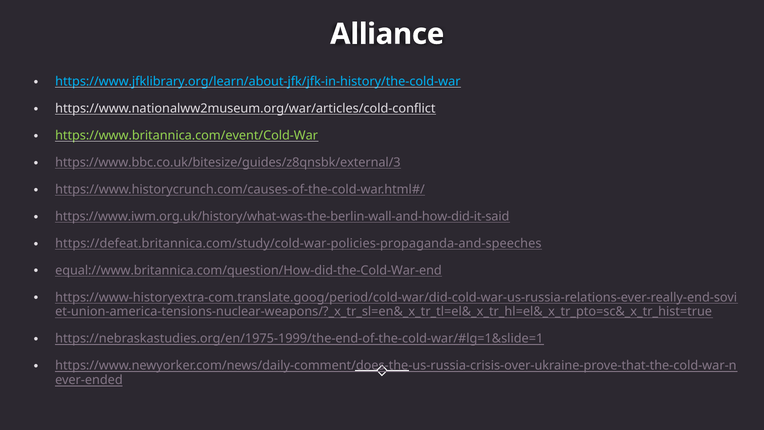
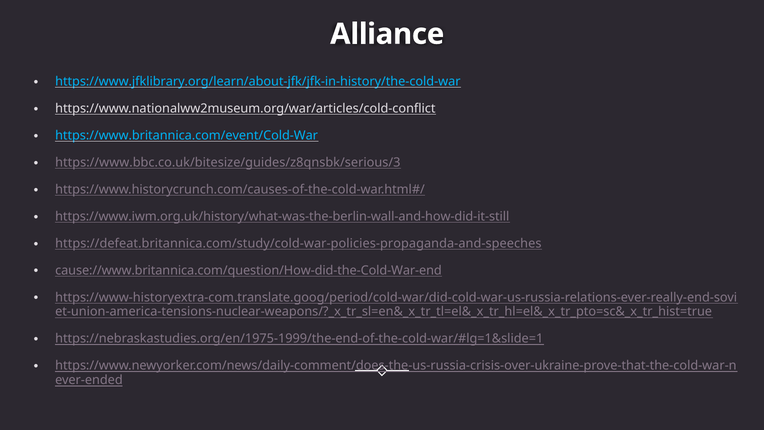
https://www.britannica.com/event/Cold-War colour: light green -> light blue
https://www.bbc.co.uk/bitesize/guides/z8qnsbk/external/3: https://www.bbc.co.uk/bitesize/guides/z8qnsbk/external/3 -> https://www.bbc.co.uk/bitesize/guides/z8qnsbk/serious/3
https://www.iwm.org.uk/history/what-was-the-berlin-wall-and-how-did-it-said: https://www.iwm.org.uk/history/what-was-the-berlin-wall-and-how-did-it-said -> https://www.iwm.org.uk/history/what-was-the-berlin-wall-and-how-did-it-still
equal://www.britannica.com/question/How-did-the-Cold-War-end: equal://www.britannica.com/question/How-did-the-Cold-War-end -> cause://www.britannica.com/question/How-did-the-Cold-War-end
